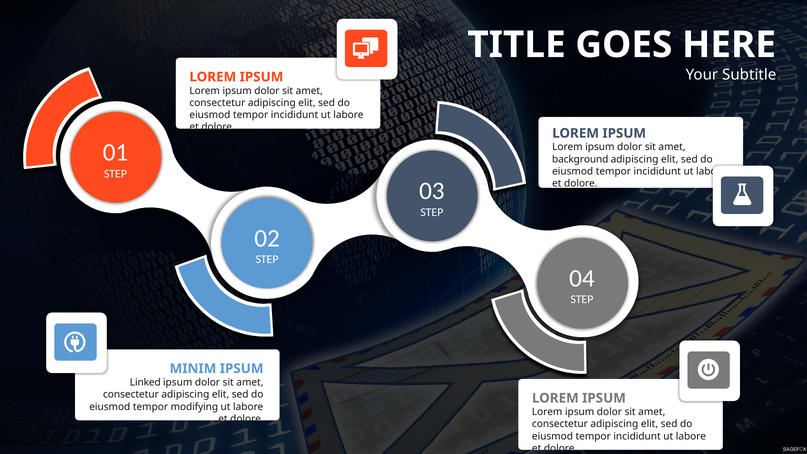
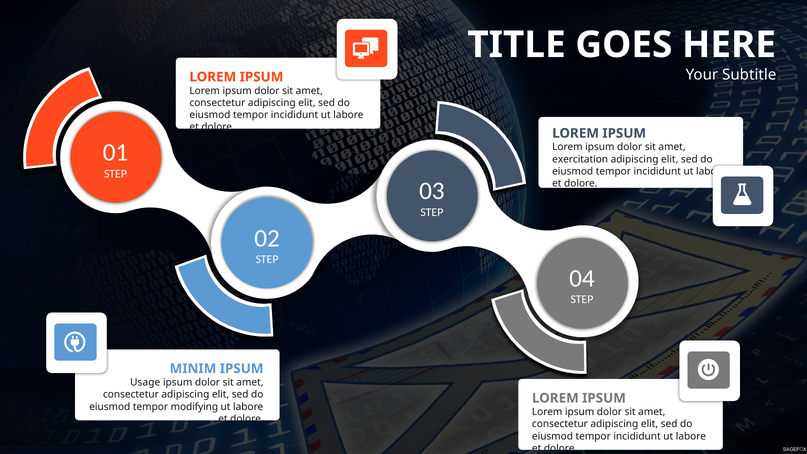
background: background -> exercitation
Linked: Linked -> Usage
